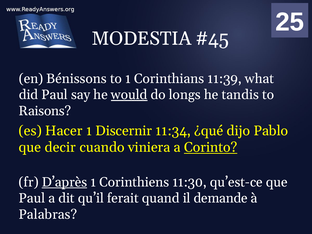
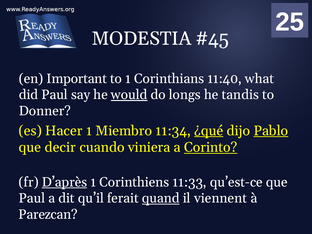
Bénissons: Bénissons -> Important
11:39: 11:39 -> 11:40
Raisons: Raisons -> Donner
Discernir: Discernir -> Miembro
¿qué underline: none -> present
Pablo underline: none -> present
11:30: 11:30 -> 11:33
quand underline: none -> present
demande: demande -> viennent
Palabras: Palabras -> Parezcan
